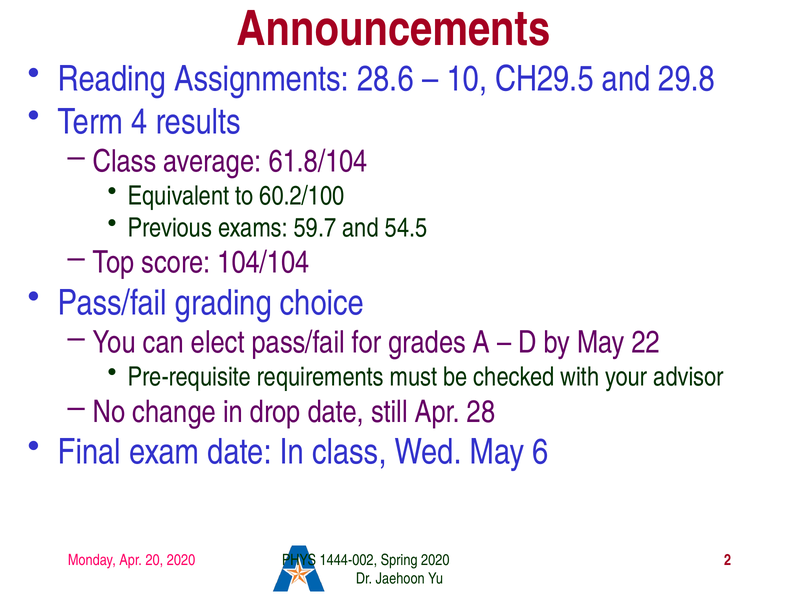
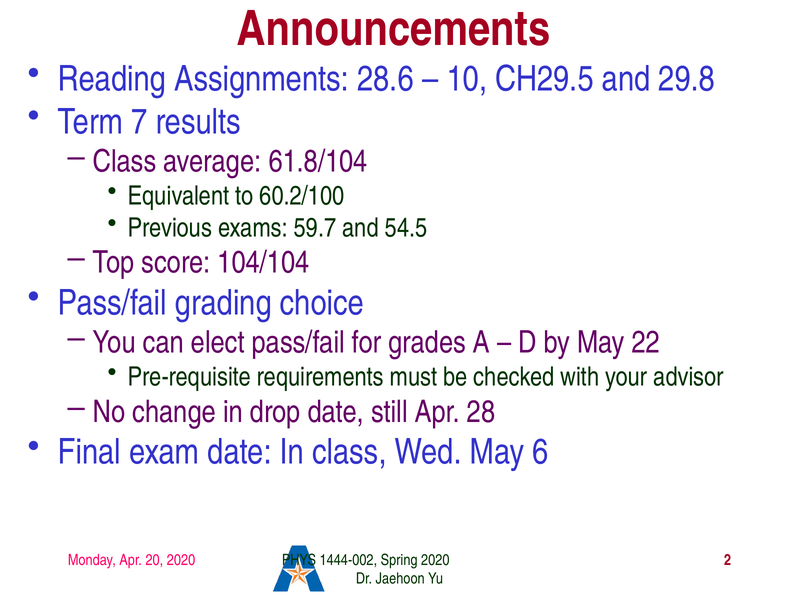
4: 4 -> 7
